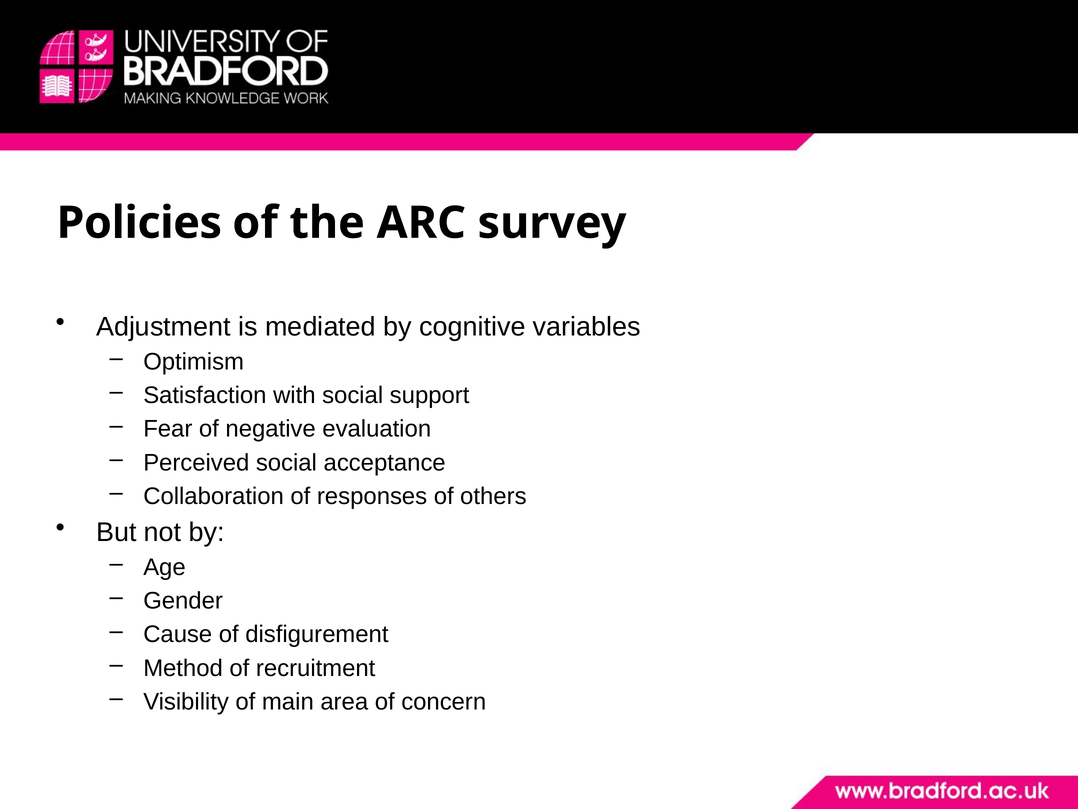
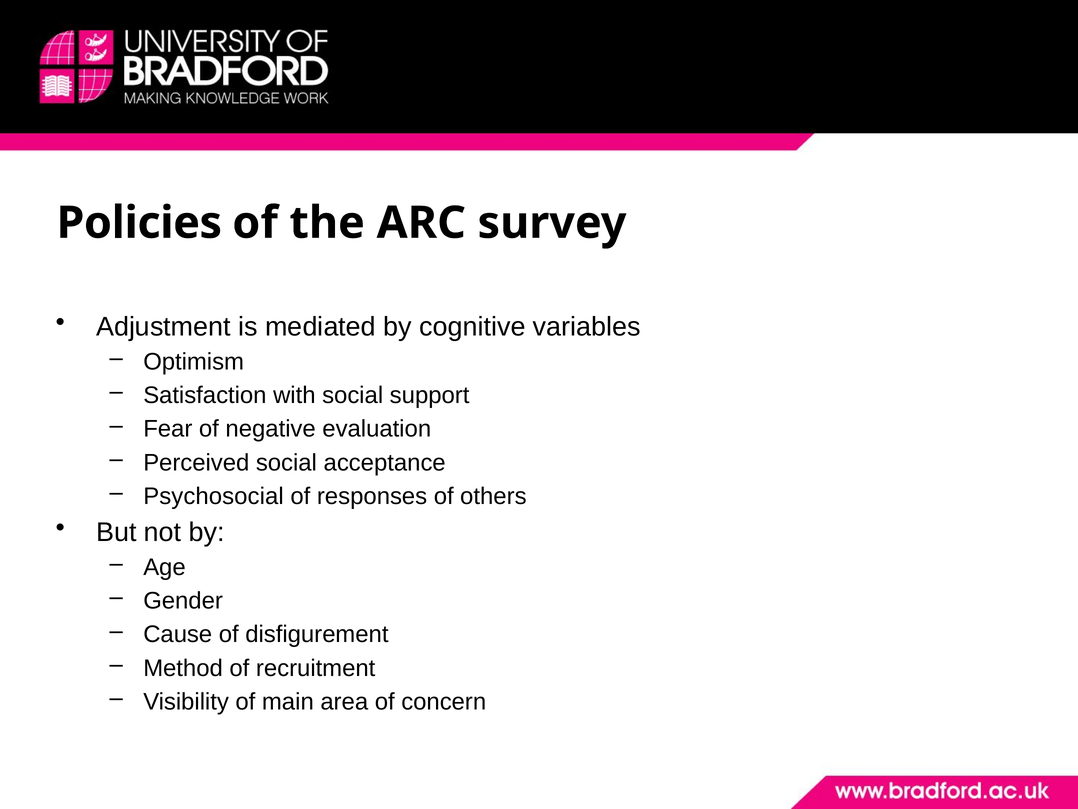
Collaboration: Collaboration -> Psychosocial
